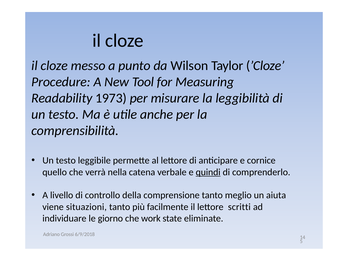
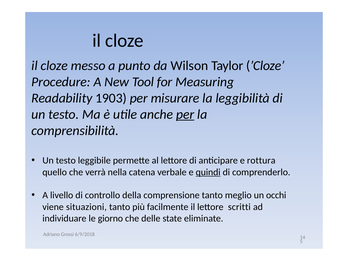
1973: 1973 -> 1903
per at (185, 114) underline: none -> present
cornice: cornice -> rottura
aiuta: aiuta -> occhi
work: work -> delle
